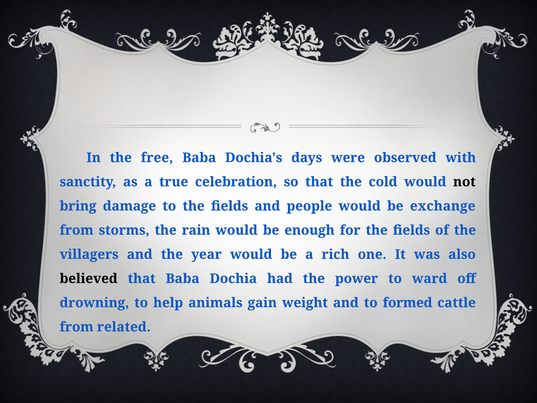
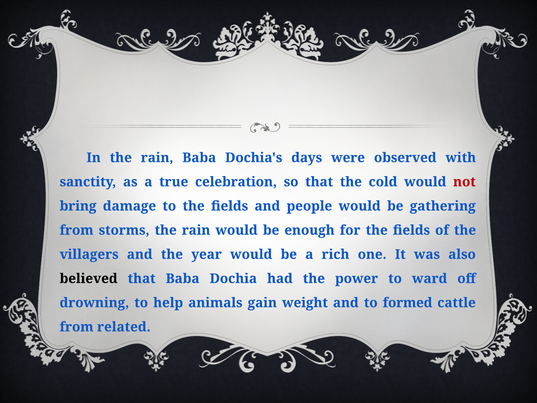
In the free: free -> rain
not colour: black -> red
exchange: exchange -> gathering
